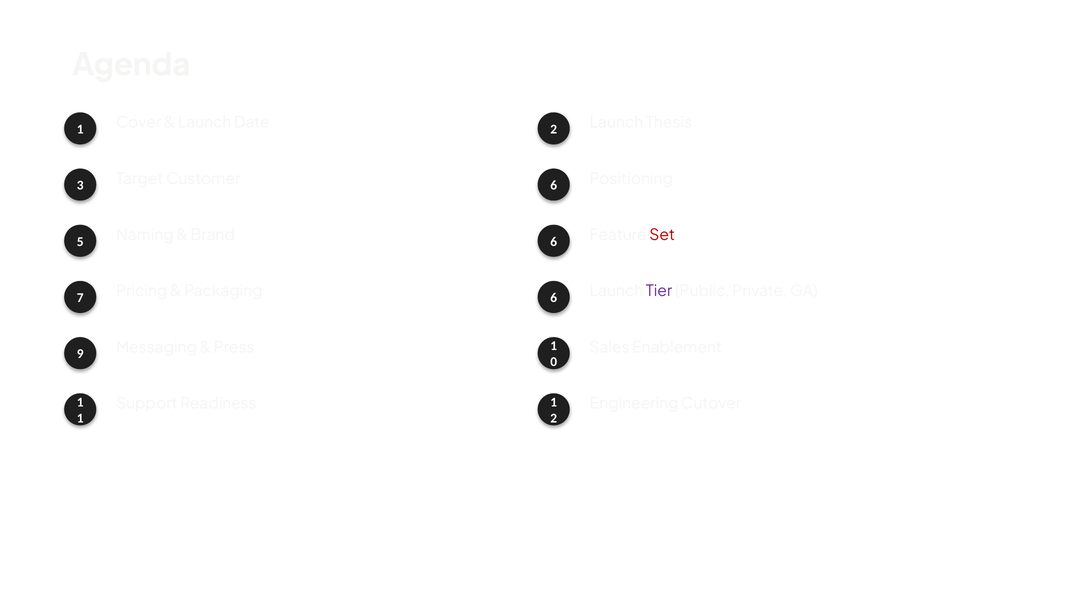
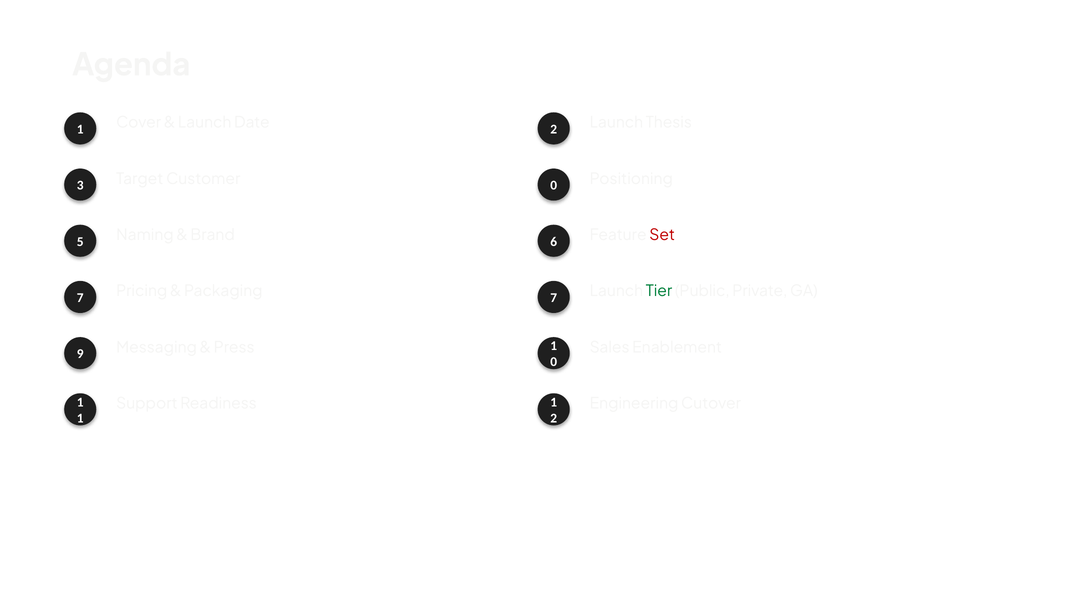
Customer 6: 6 -> 0
Packaging 6: 6 -> 7
Tier colour: purple -> green
